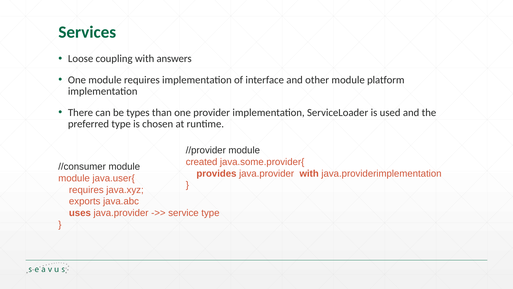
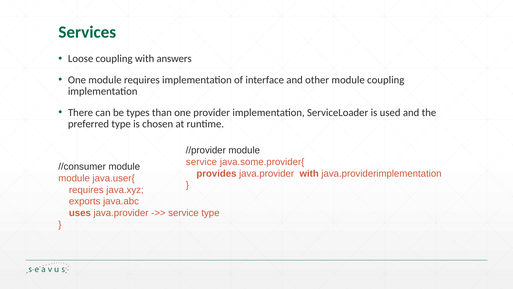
module platform: platform -> coupling
created at (202, 162): created -> service
